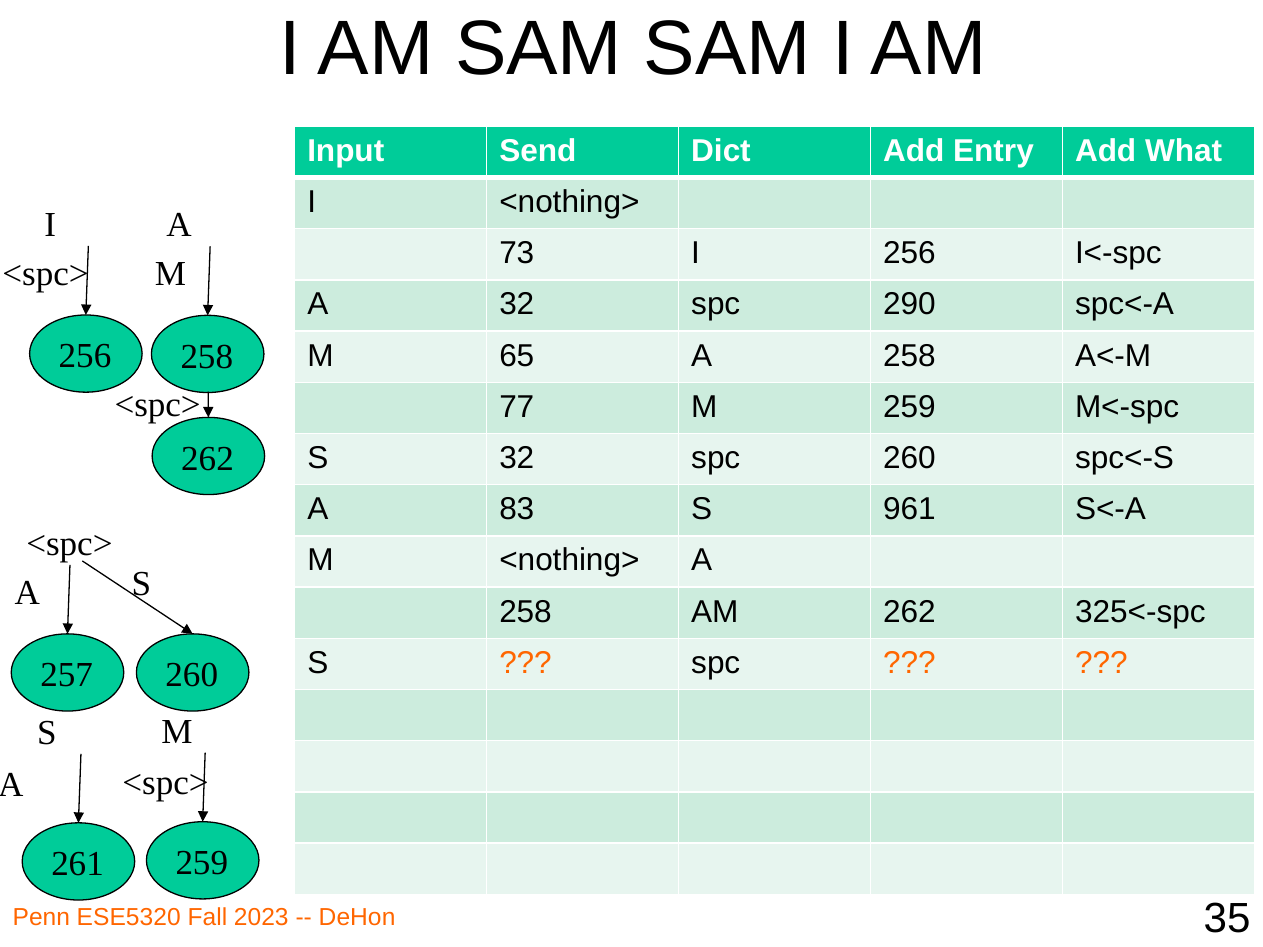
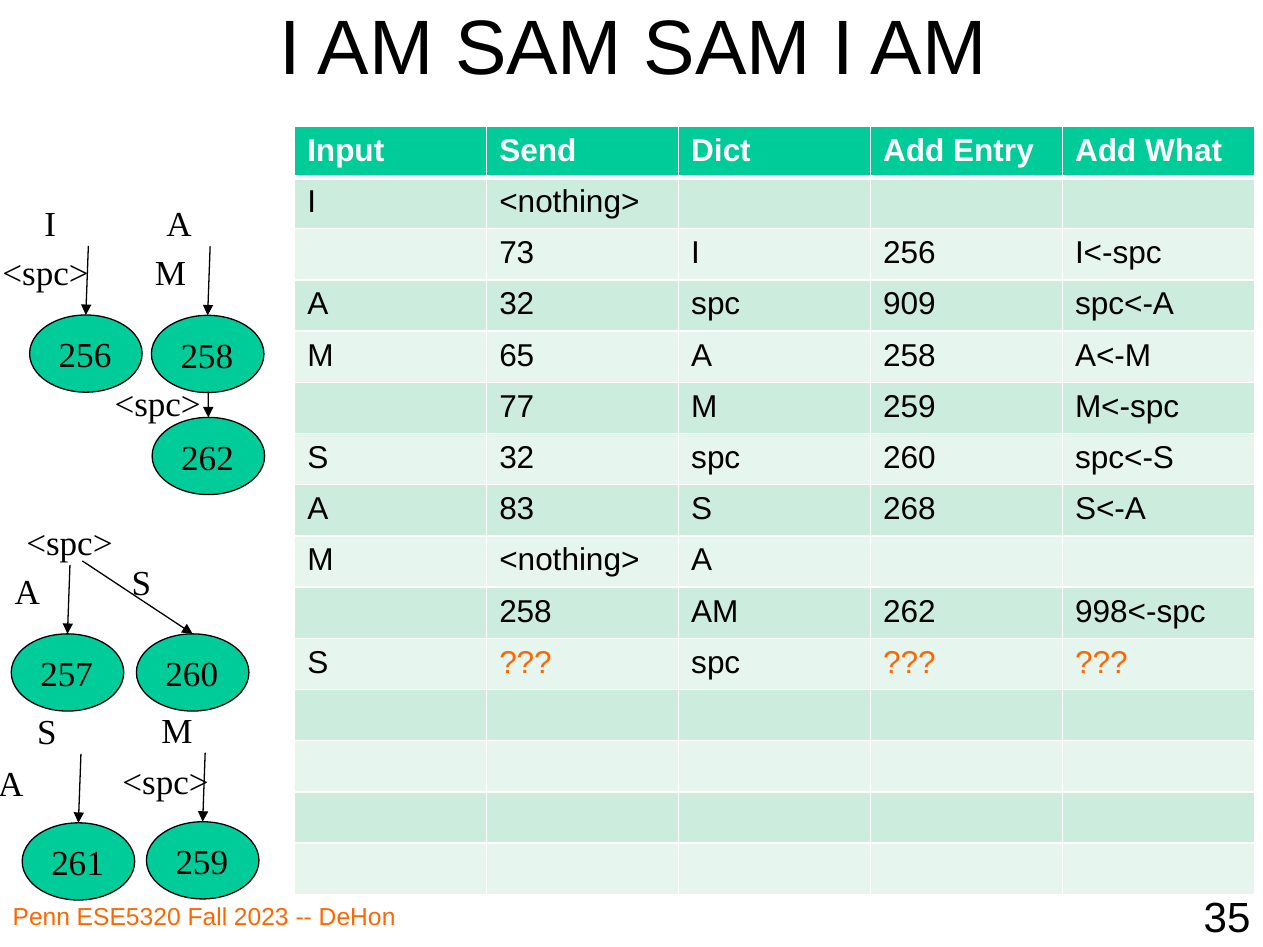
290: 290 -> 909
961: 961 -> 268
325<-spc: 325<-spc -> 998<-spc
